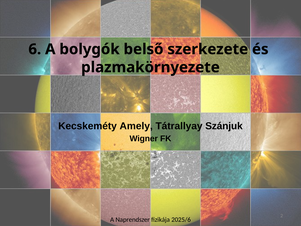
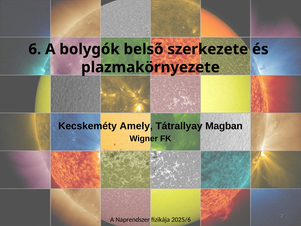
Szánjuk: Szánjuk -> Magban
